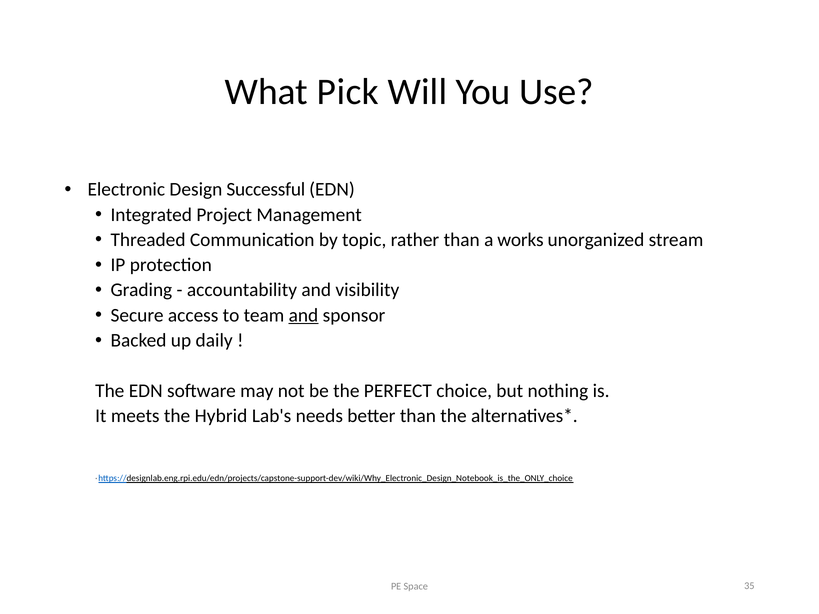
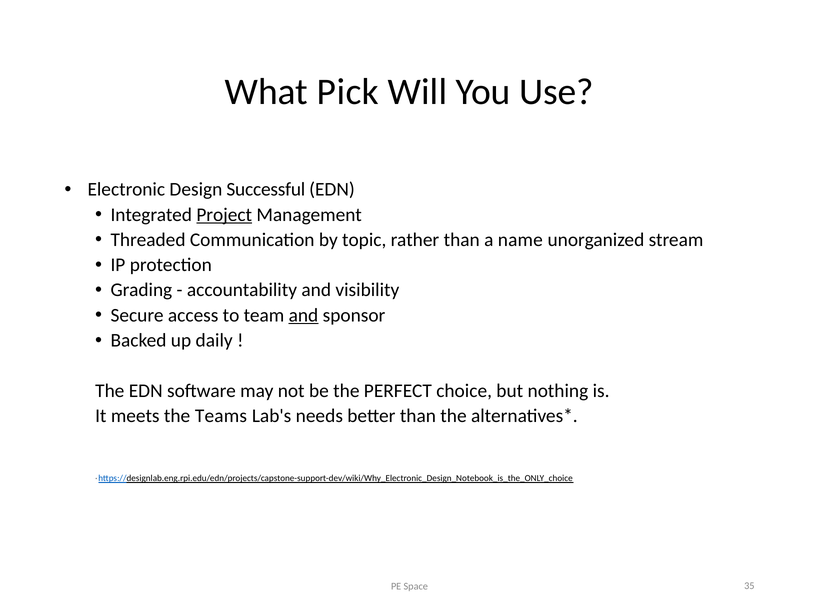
Project underline: none -> present
works: works -> name
Hybrid: Hybrid -> Teams
